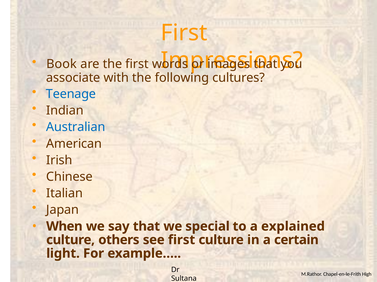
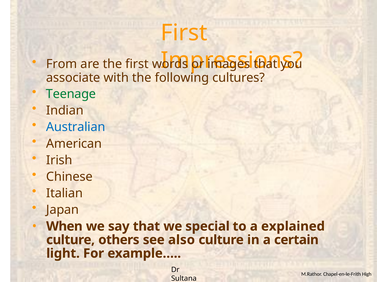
Book: Book -> From
Teenage colour: blue -> green
see first: first -> also
